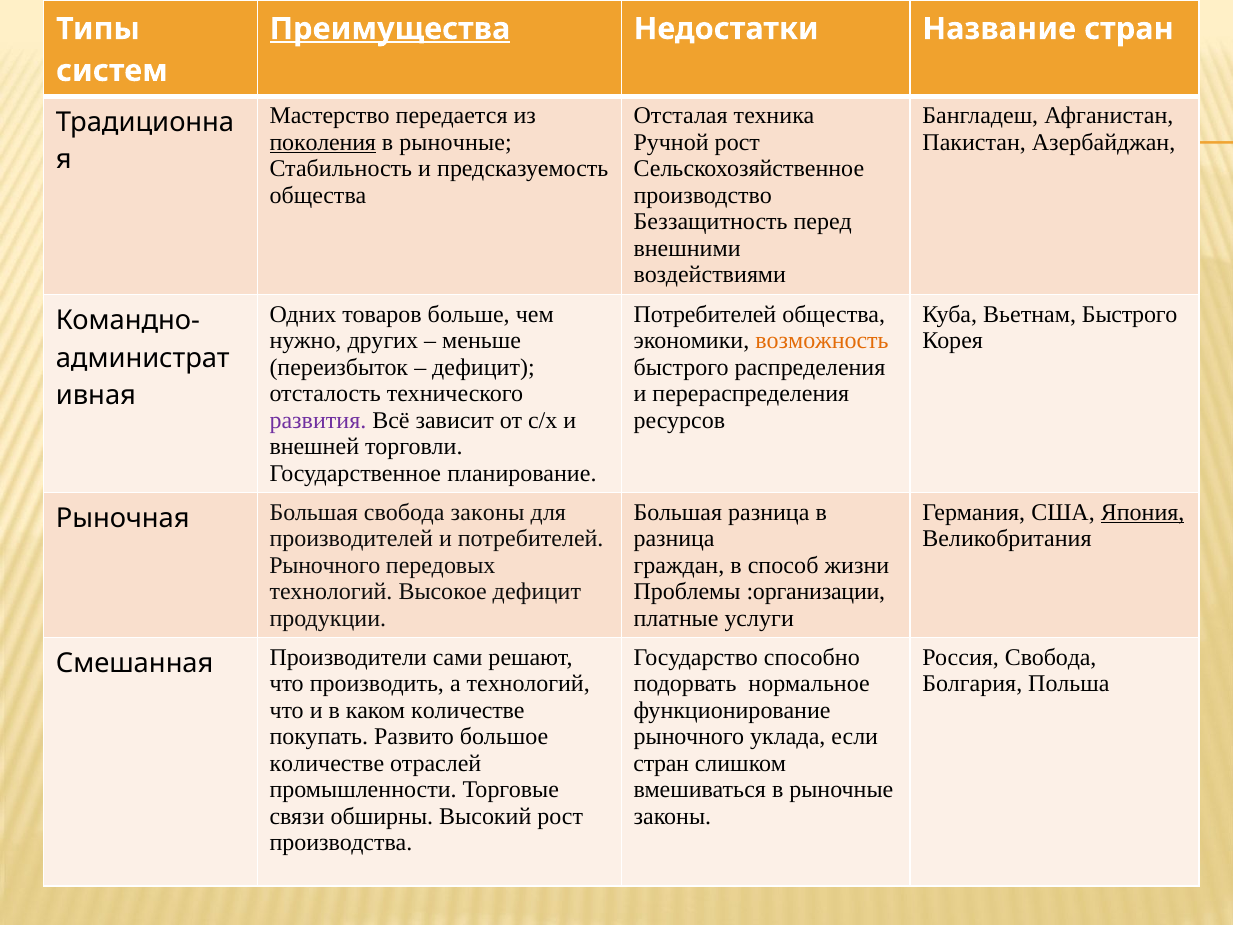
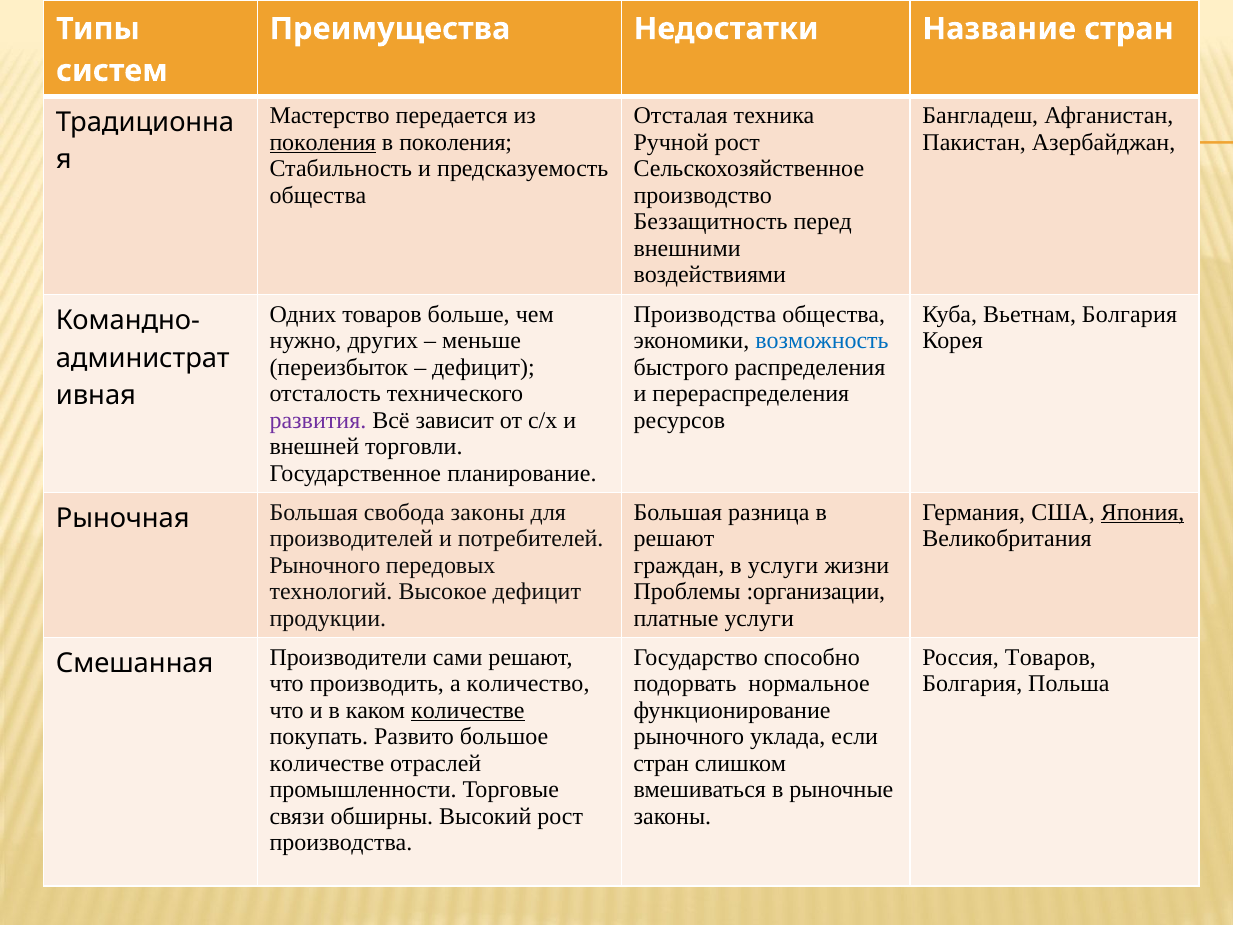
Преимущества underline: present -> none
рыночные at (456, 142): рыночные -> поколения
Потребителей at (705, 314): Потребителей -> Производства
Вьетнам Быстрого: Быстрого -> Болгария
возможность colour: orange -> blue
разница at (674, 539): разница -> решают
в способ: способ -> услуги
Россия Свобода: Свобода -> Товаров
а технологий: технологий -> количество
количестве at (468, 710) underline: none -> present
